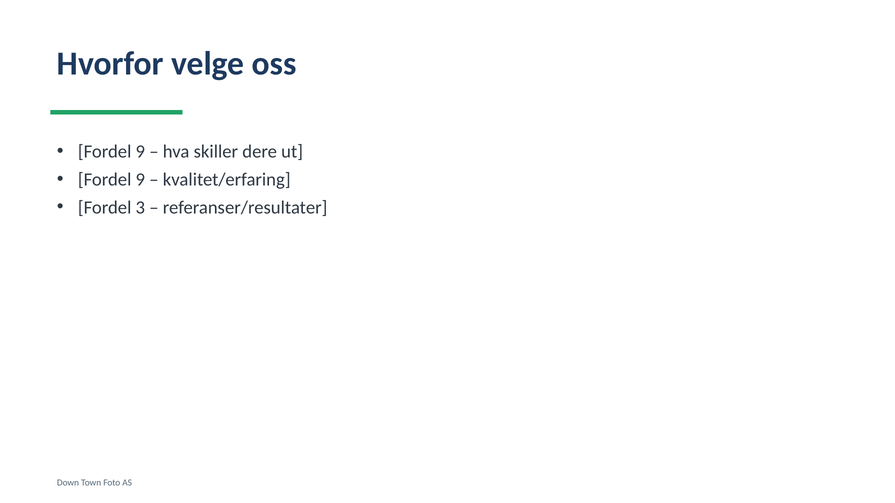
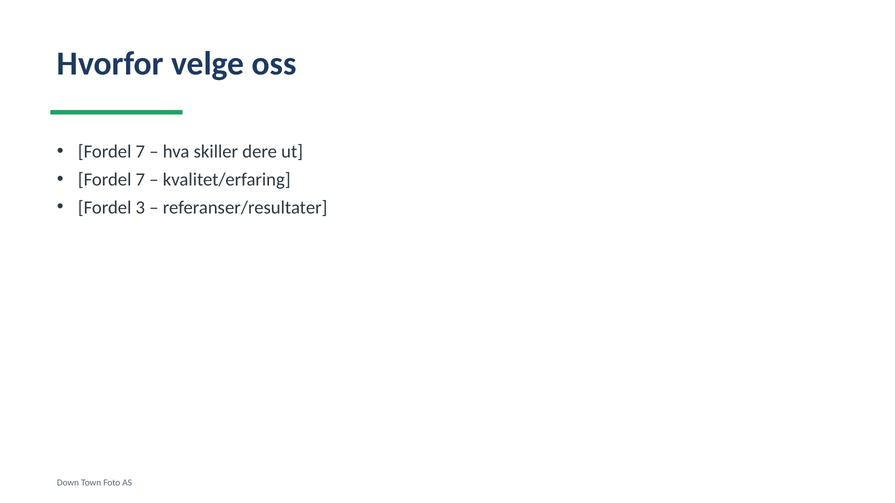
9 at (140, 152): 9 -> 7
9 at (140, 180): 9 -> 7
